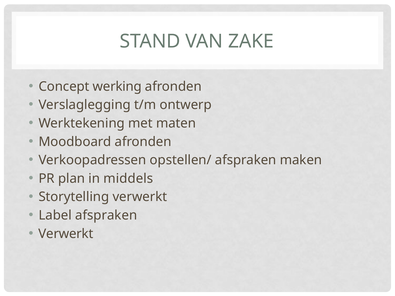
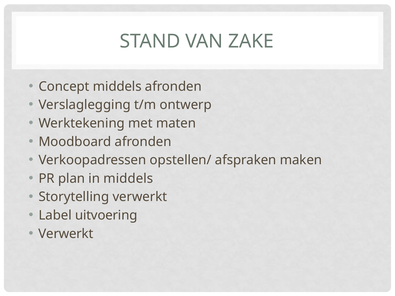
Concept werking: werking -> middels
Label afspraken: afspraken -> uitvoering
